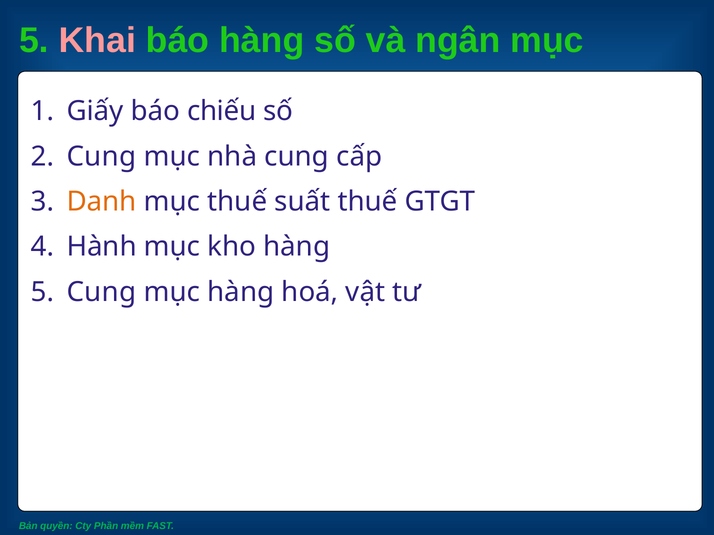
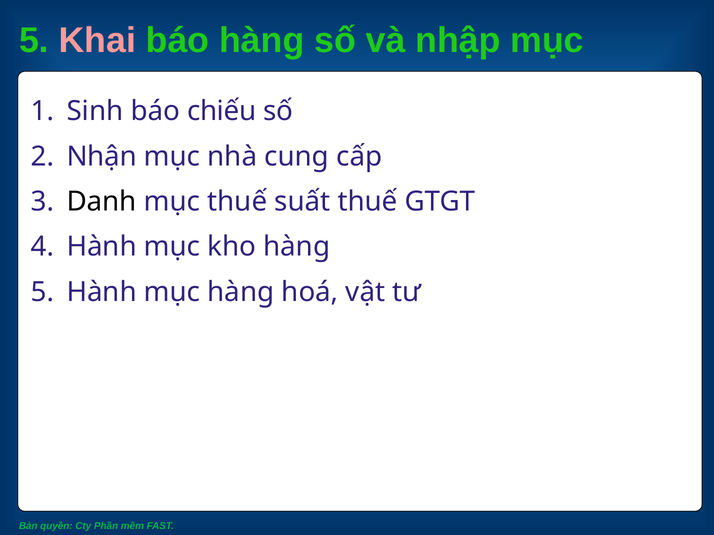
ngân: ngân -> nhập
Giấy: Giấy -> Sinh
Cung at (101, 157): Cung -> Nhận
Danh colour: orange -> black
5 Cung: Cung -> Hành
